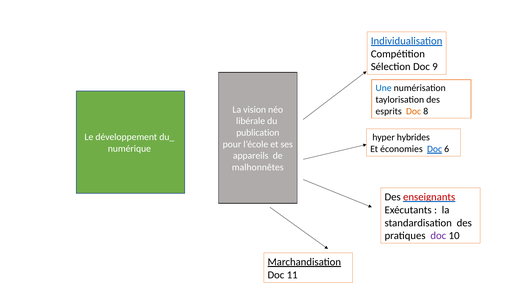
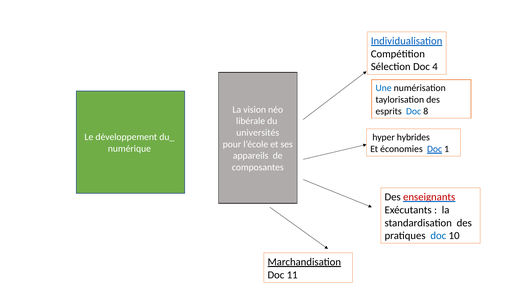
9: 9 -> 4
Doc at (414, 111) colour: orange -> blue
publication: publication -> universités
6: 6 -> 1
malhonnêtes: malhonnêtes -> composantes
doc at (438, 236) colour: purple -> blue
